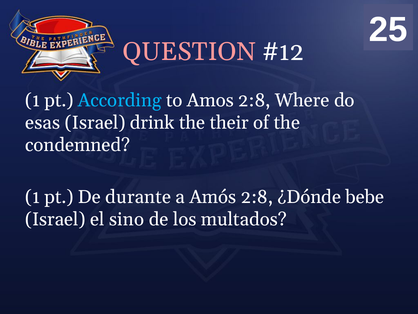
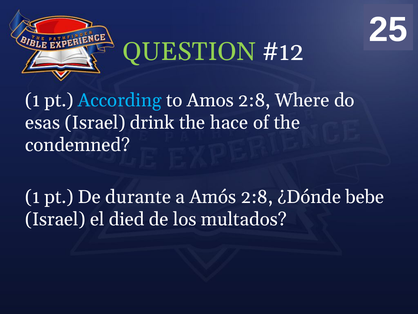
QUESTION colour: pink -> light green
their: their -> hace
sino: sino -> died
